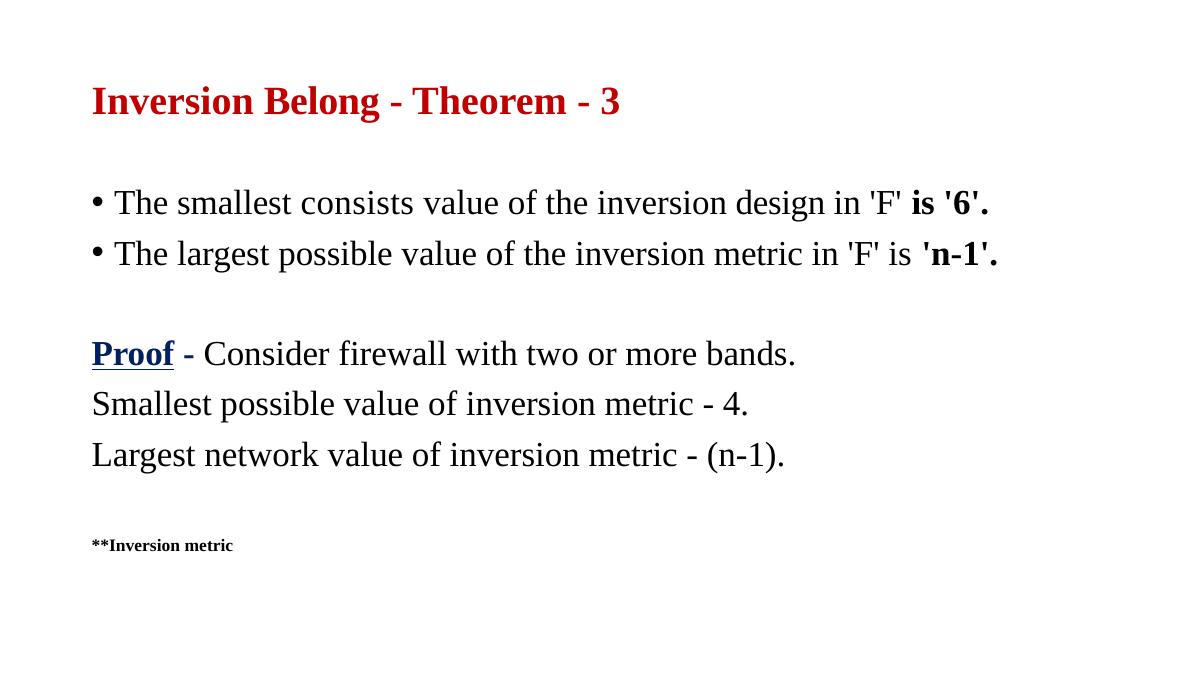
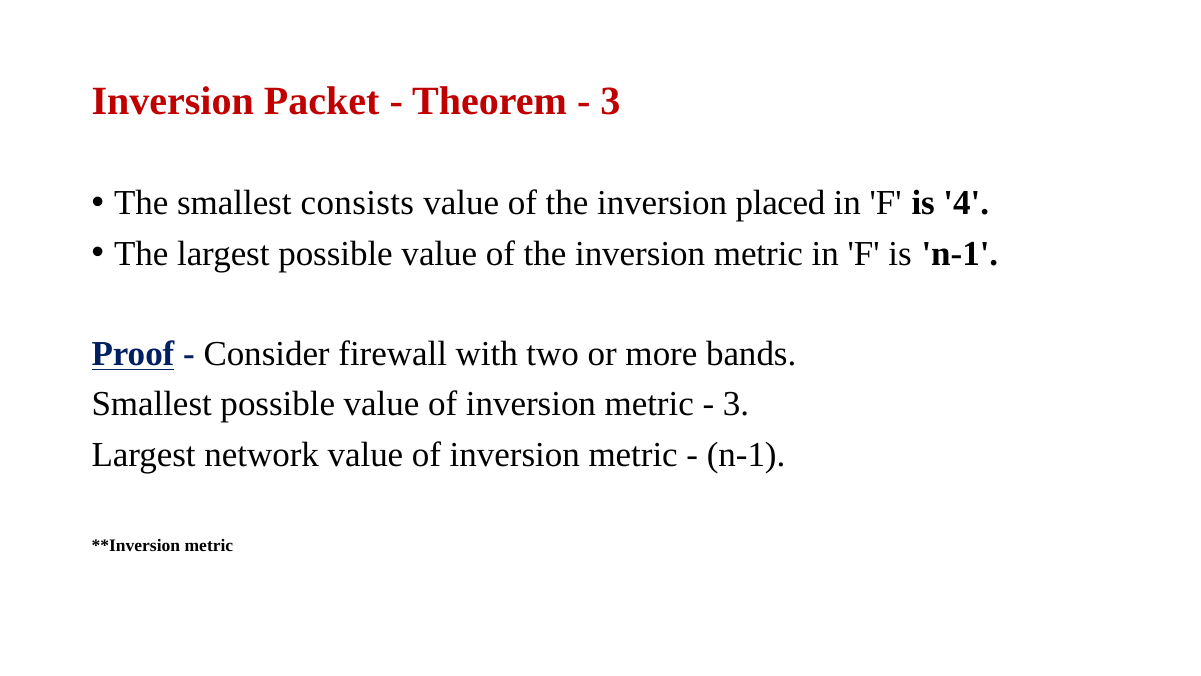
Belong: Belong -> Packet
design: design -> placed
6: 6 -> 4
4 at (736, 404): 4 -> 3
